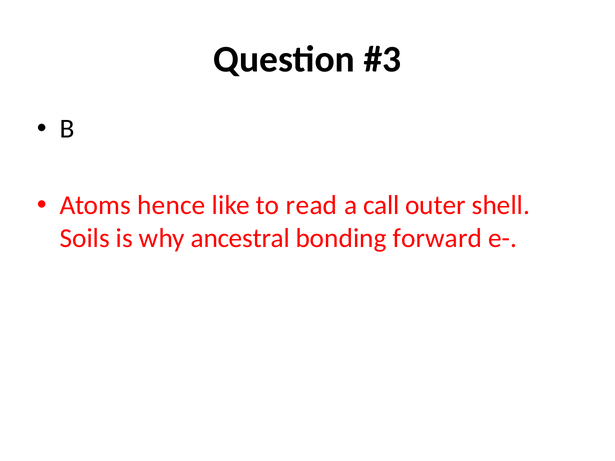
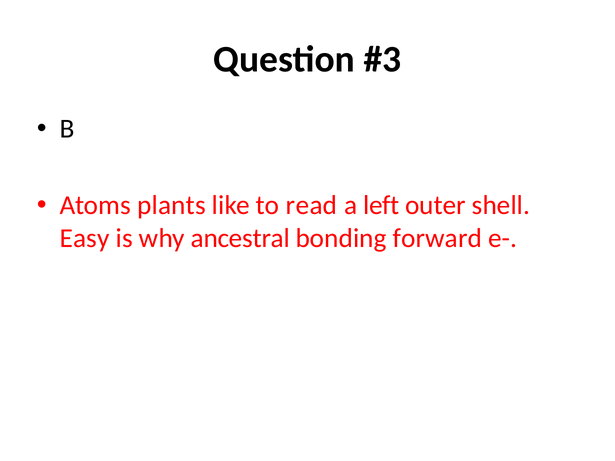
hence: hence -> plants
call: call -> left
Soils: Soils -> Easy
